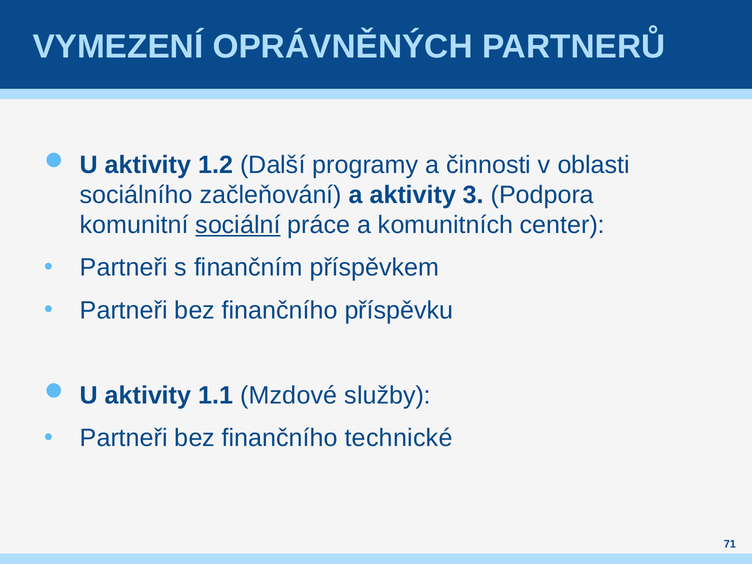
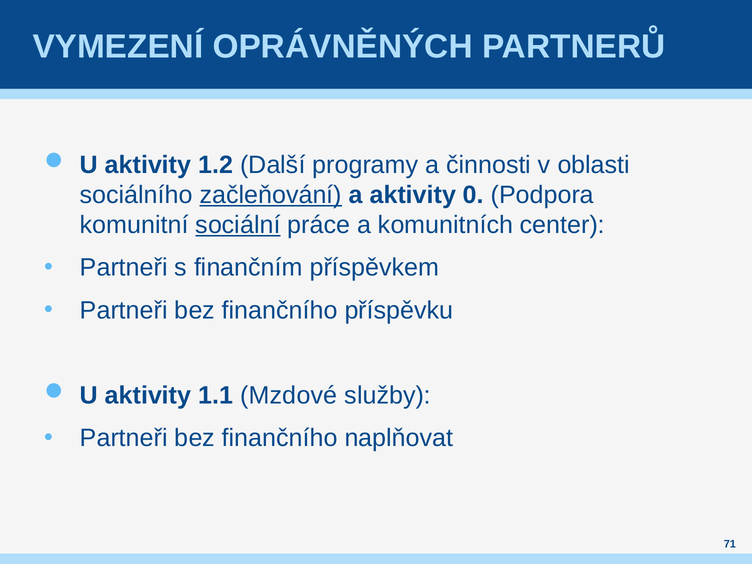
začleňování underline: none -> present
3: 3 -> 0
technické: technické -> naplňovat
